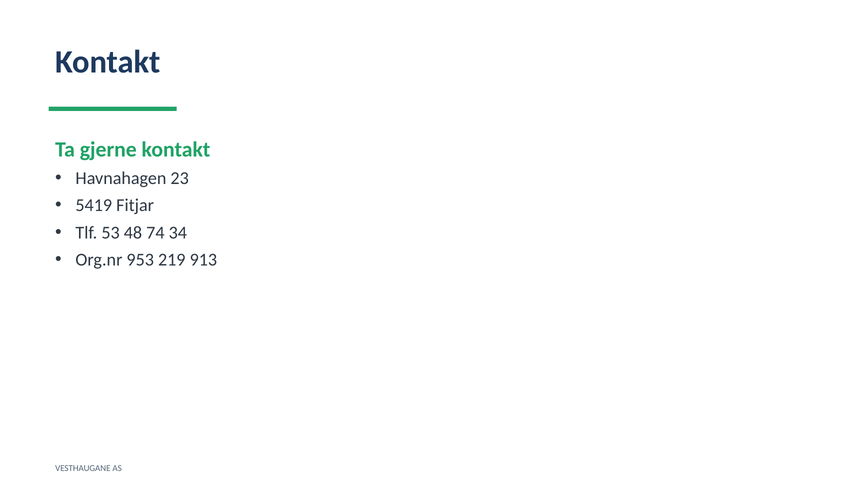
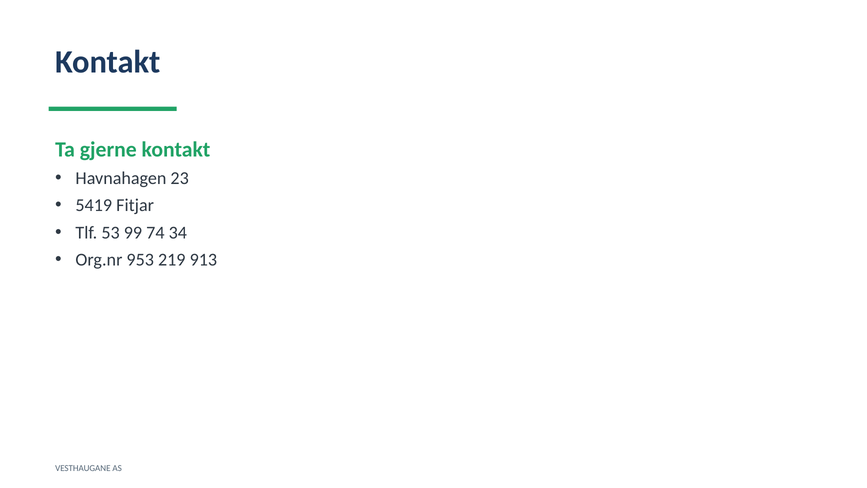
48: 48 -> 99
